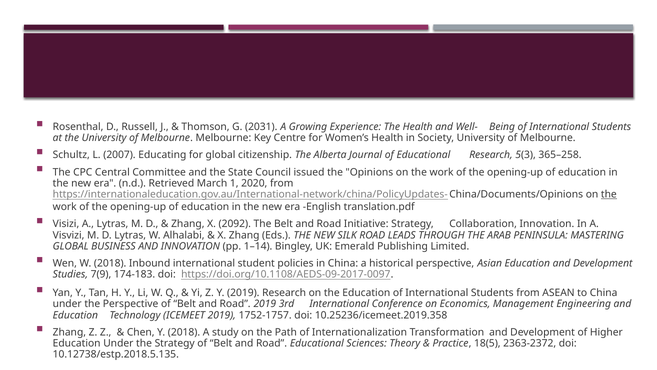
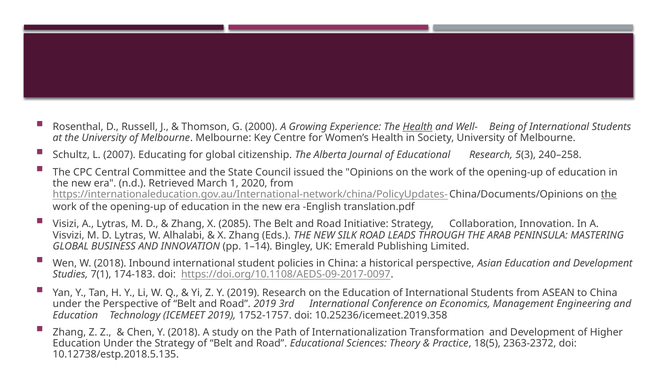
2031: 2031 -> 2000
Health at (418, 127) underline: none -> present
365–258: 365–258 -> 240–258
2092: 2092 -> 2085
7(9: 7(9 -> 7(1
